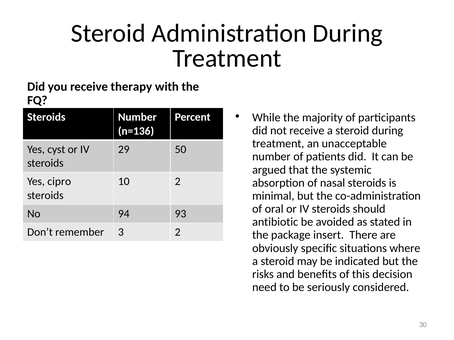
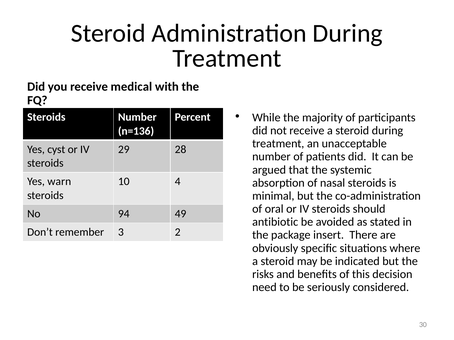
therapy: therapy -> medical
50: 50 -> 28
cipro: cipro -> warn
10 2: 2 -> 4
93: 93 -> 49
